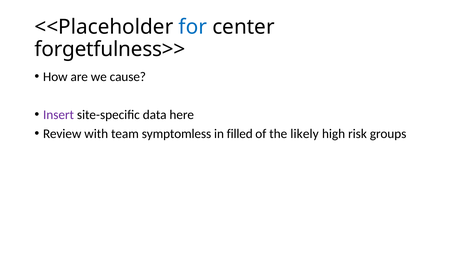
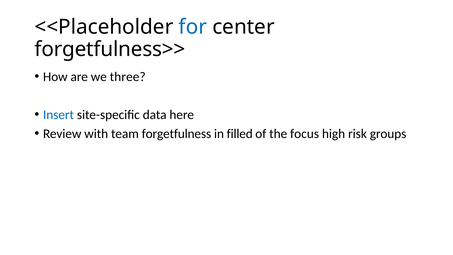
cause: cause -> three
Insert colour: purple -> blue
symptomless: symptomless -> forgetfulness
likely: likely -> focus
